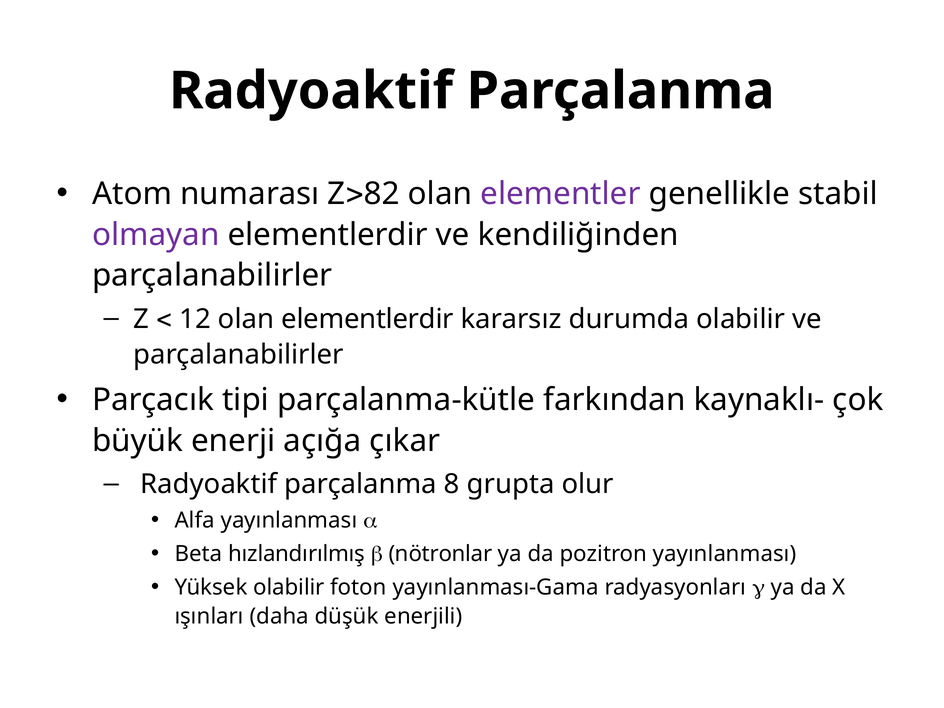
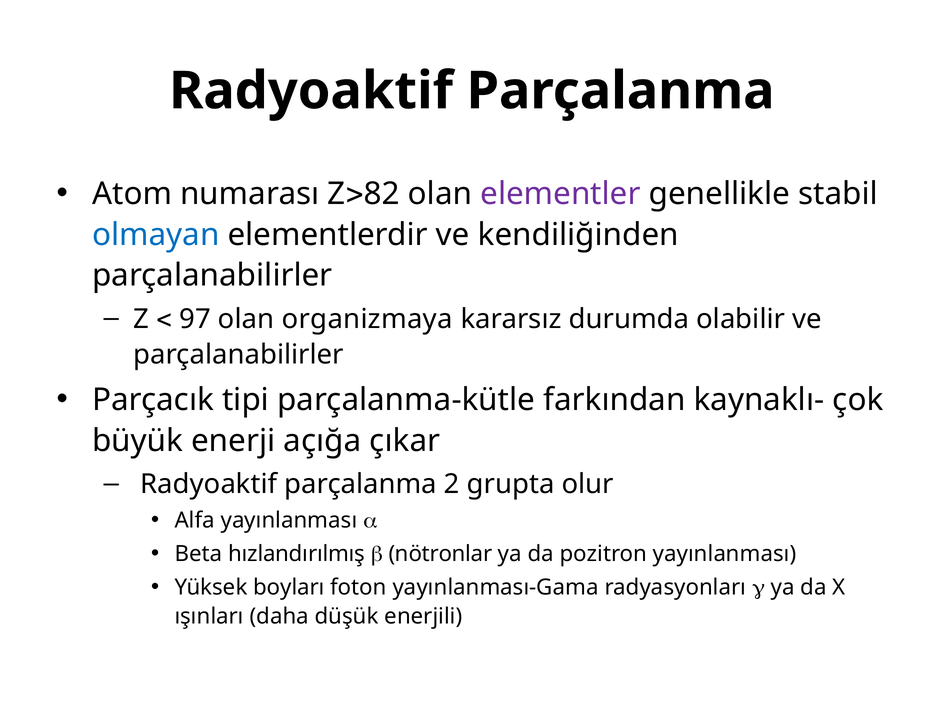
olmayan colour: purple -> blue
12: 12 -> 97
olan elementlerdir: elementlerdir -> organizmaya
8: 8 -> 2
Yüksek olabilir: olabilir -> boyları
